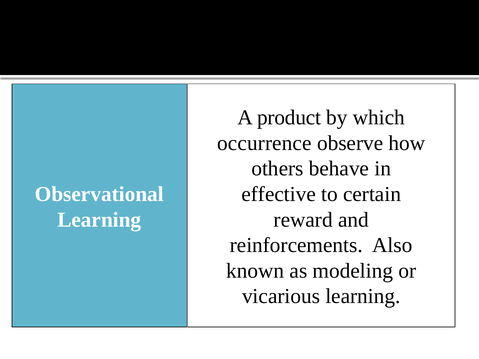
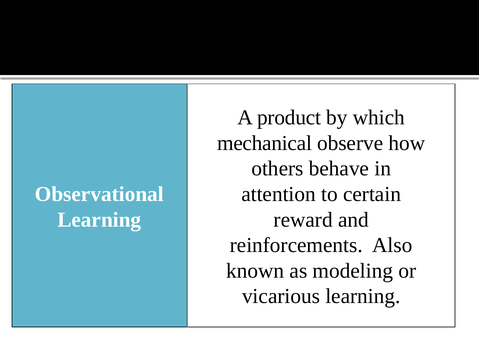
occurrence: occurrence -> mechanical
effective: effective -> attention
